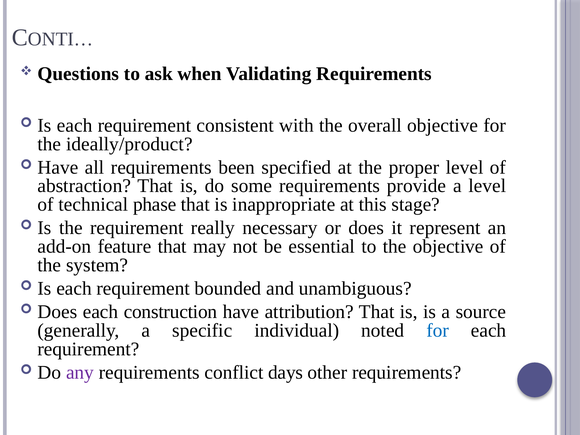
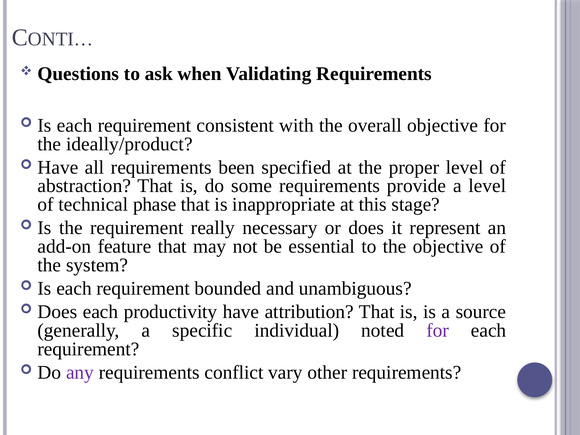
construction: construction -> productivity
for at (438, 330) colour: blue -> purple
days: days -> vary
